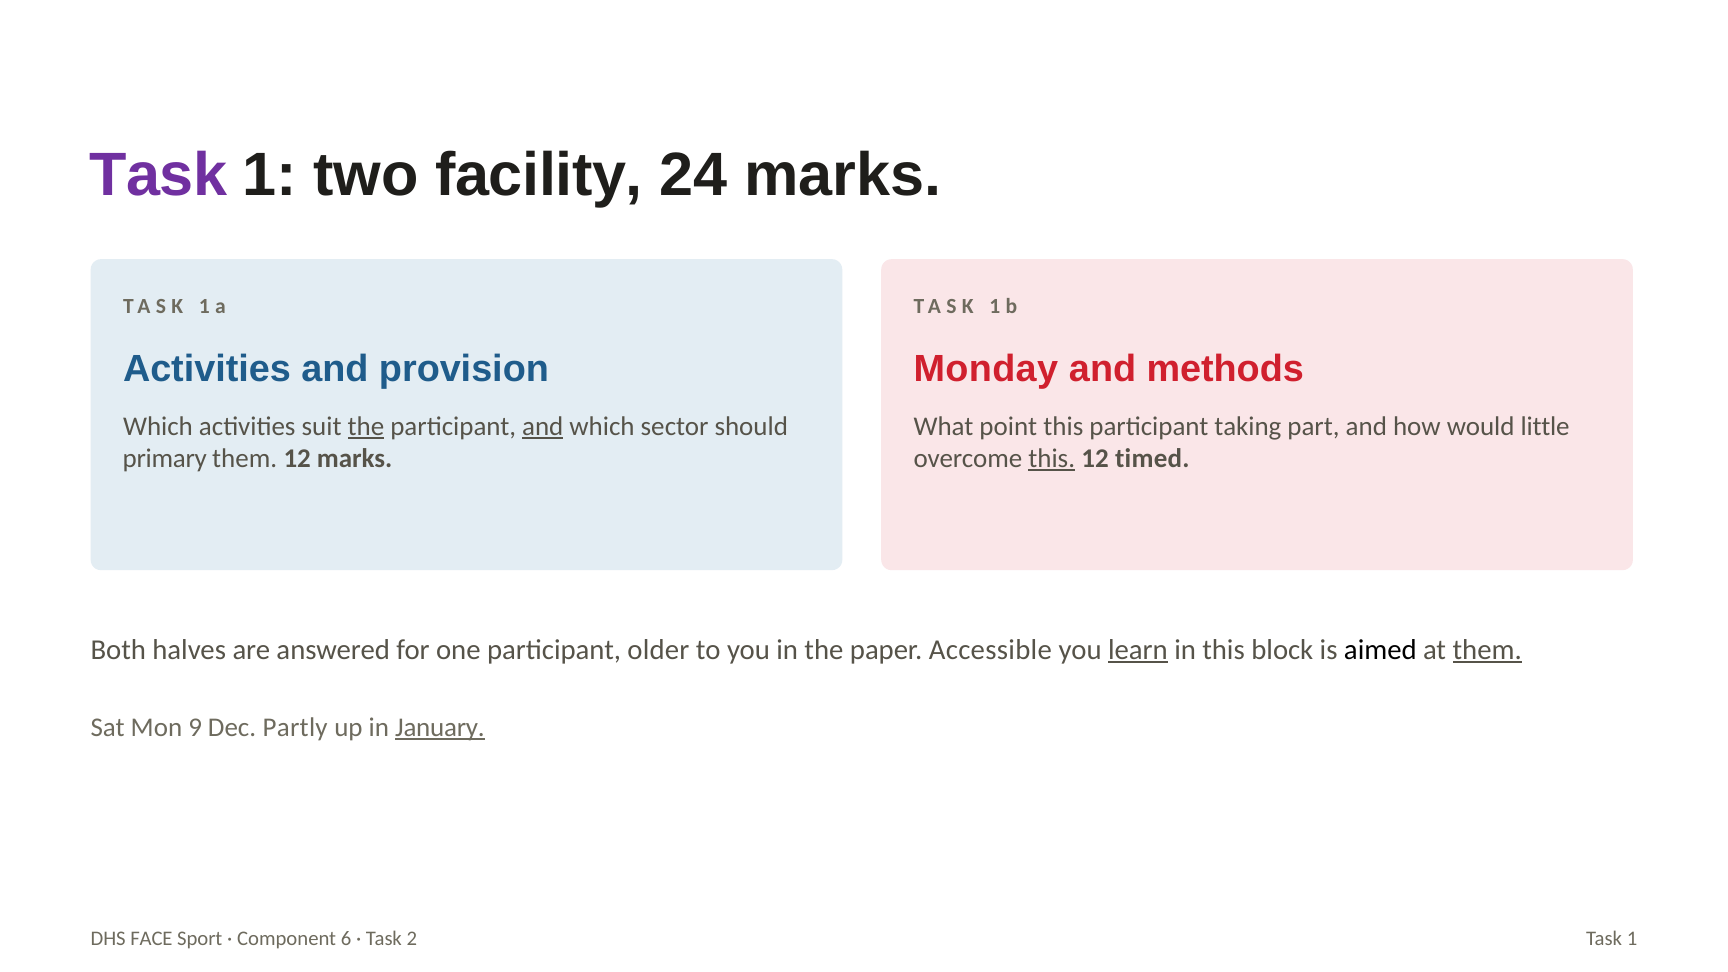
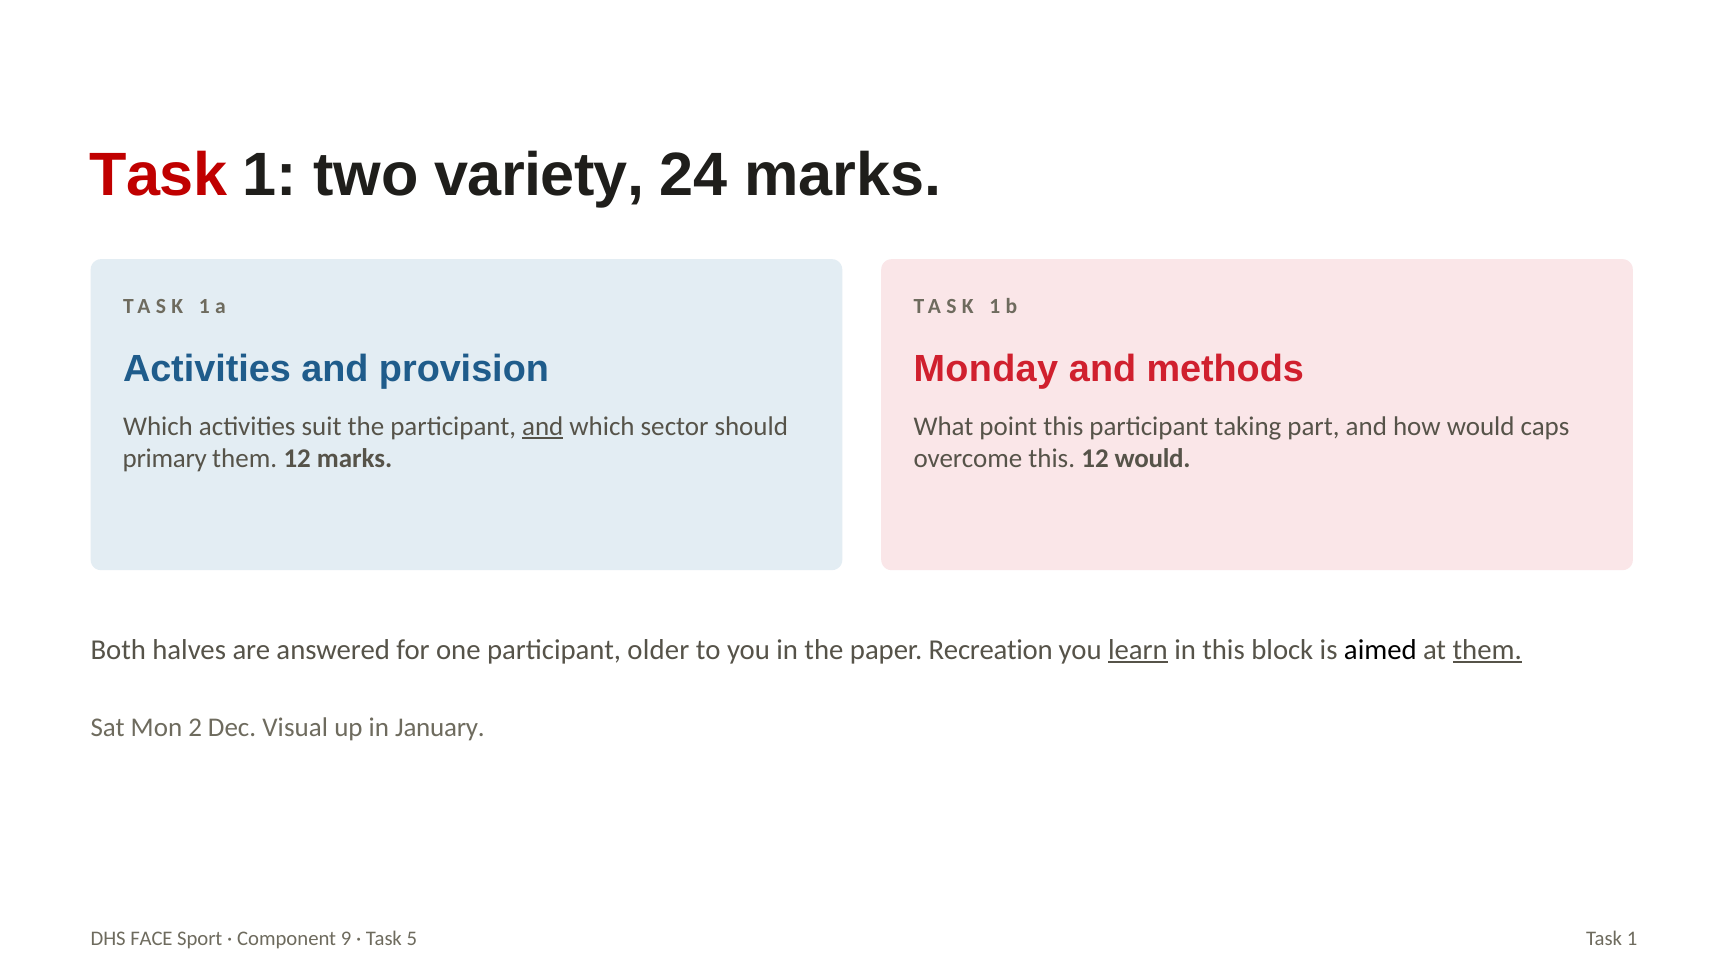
Task at (158, 175) colour: purple -> red
facility: facility -> variety
the at (366, 426) underline: present -> none
little: little -> caps
this at (1052, 459) underline: present -> none
12 timed: timed -> would
Accessible: Accessible -> Recreation
9: 9 -> 2
Partly: Partly -> Visual
January underline: present -> none
6: 6 -> 9
2: 2 -> 5
